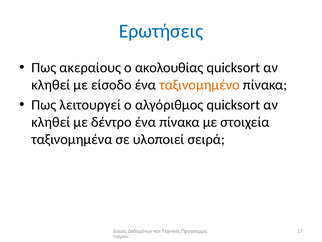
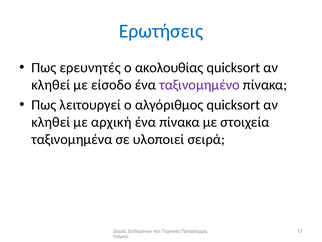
ακεραίους: ακεραίους -> ερευνητές
ταξινομημένο colour: orange -> purple
δέντρο: δέντρο -> αρχική
